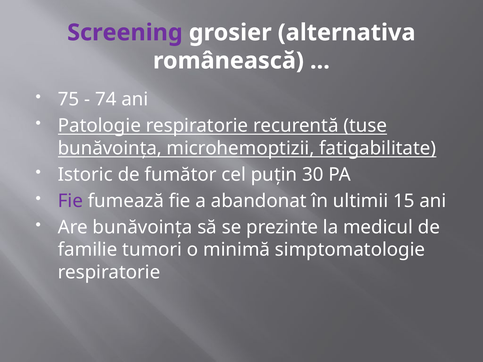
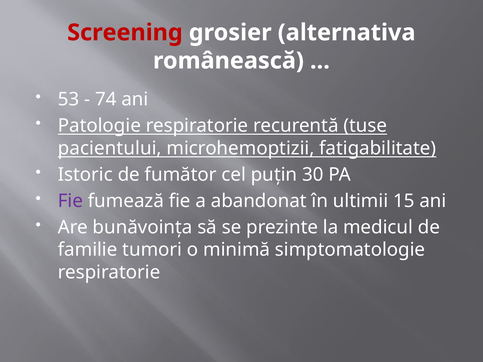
Screening colour: purple -> red
75: 75 -> 53
bunăvoinţa at (110, 148): bunăvoinţa -> pacientului
